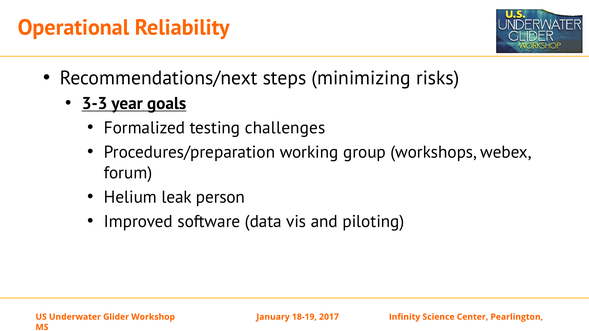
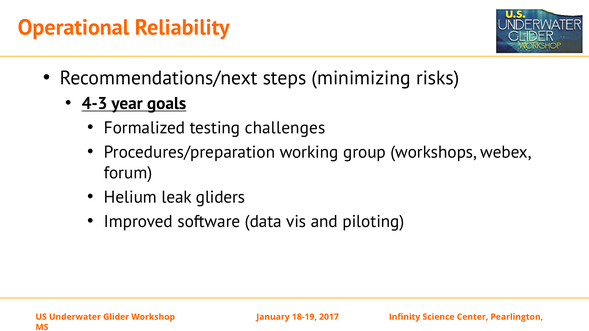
3-3: 3-3 -> 4-3
person: person -> gliders
